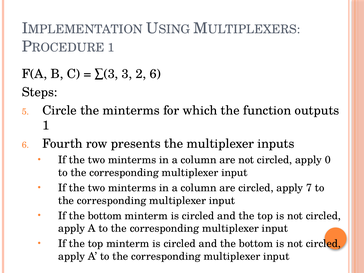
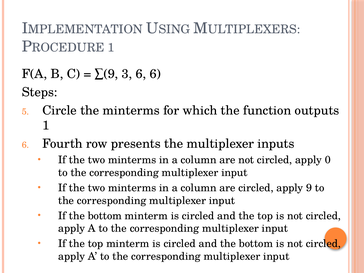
∑(3: ∑(3 -> ∑(9
3 2: 2 -> 6
7: 7 -> 9
